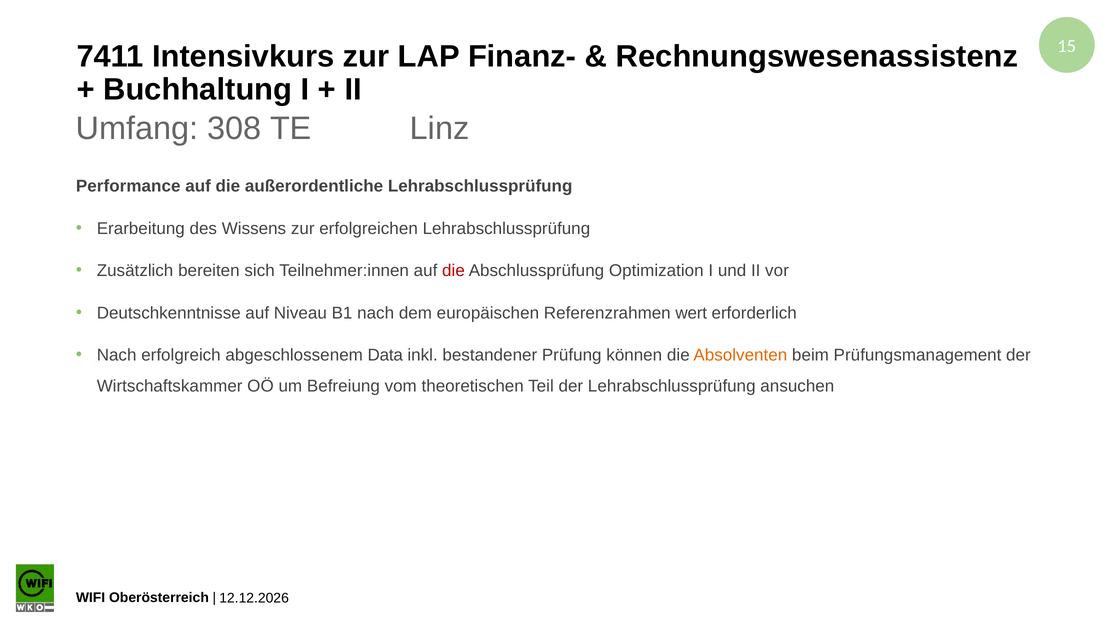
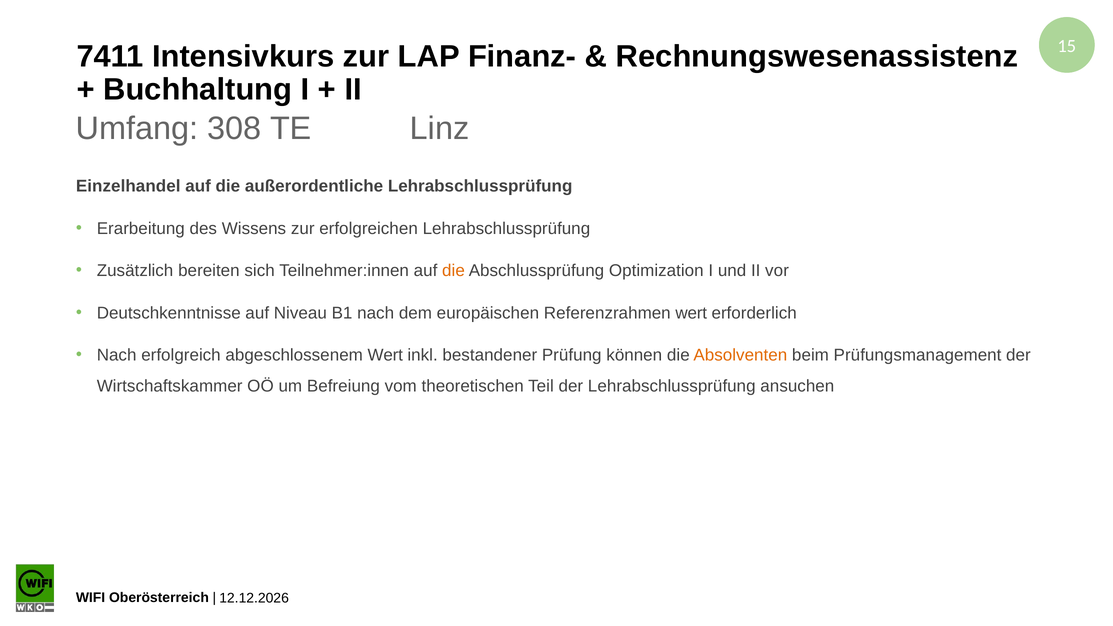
Performance: Performance -> Einzelhandel
die at (453, 271) colour: red -> orange
abgeschlossenem Data: Data -> Wert
